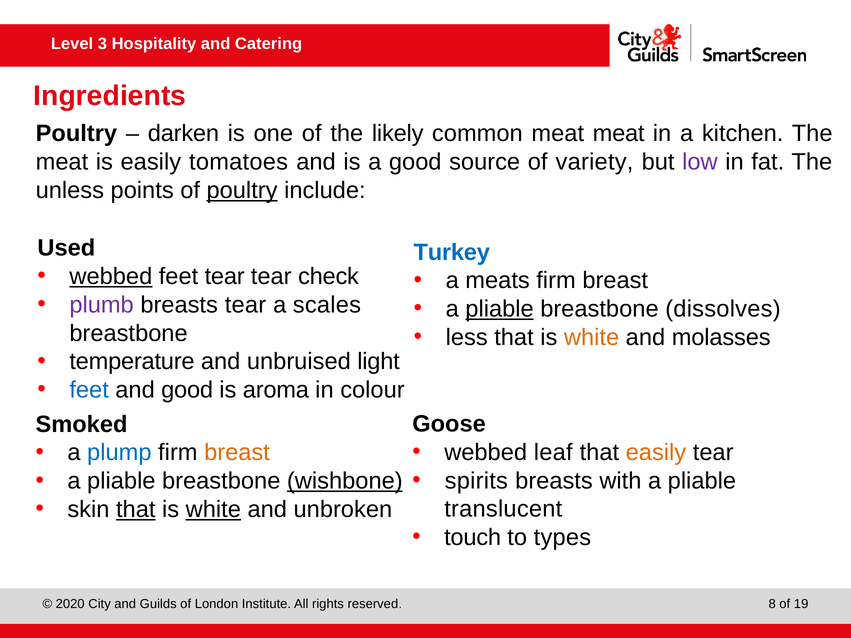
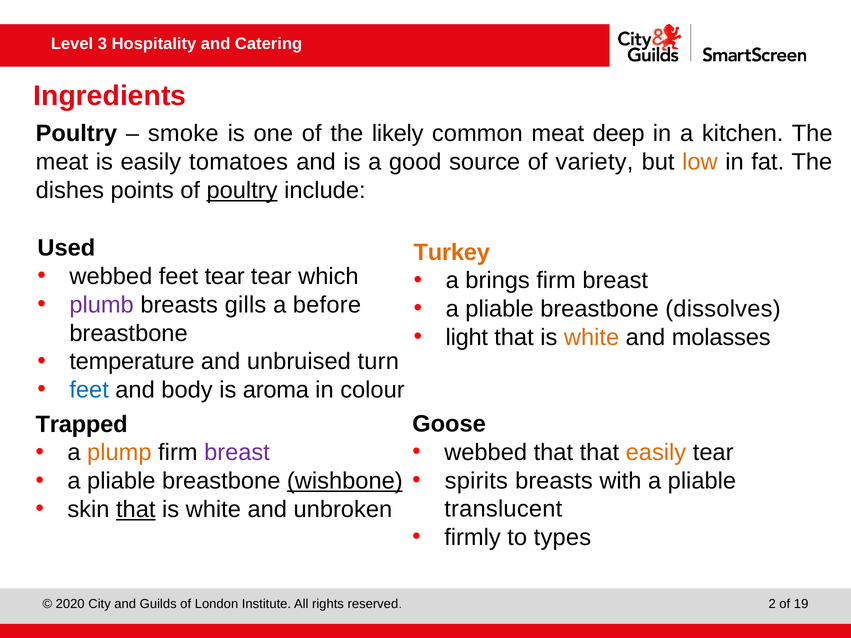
darken: darken -> smoke
meat meat: meat -> deep
low colour: purple -> orange
unless: unless -> dishes
Turkey colour: blue -> orange
webbed at (111, 277) underline: present -> none
check: check -> which
meats: meats -> brings
breasts tear: tear -> gills
scales: scales -> before
pliable at (500, 309) underline: present -> none
less: less -> light
light: light -> turn
and good: good -> body
Smoked: Smoked -> Trapped
webbed leaf: leaf -> that
plump colour: blue -> orange
breast at (237, 453) colour: orange -> purple
white at (213, 510) underline: present -> none
touch: touch -> firmly
8: 8 -> 2
